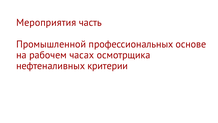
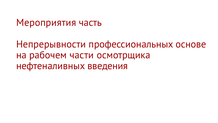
Промышленной: Промышленной -> Непрерывности
часах: часах -> части
критерии: критерии -> введения
